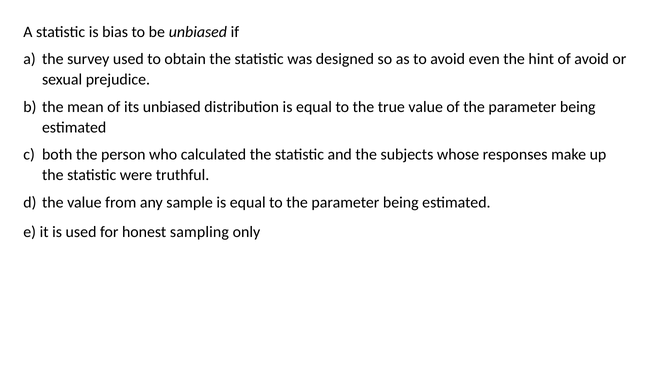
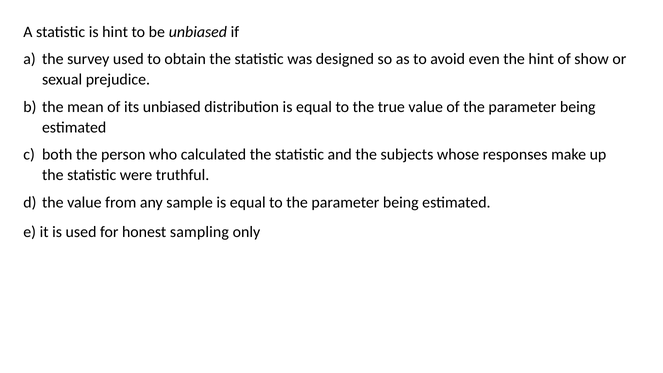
is bias: bias -> hint
of avoid: avoid -> show
